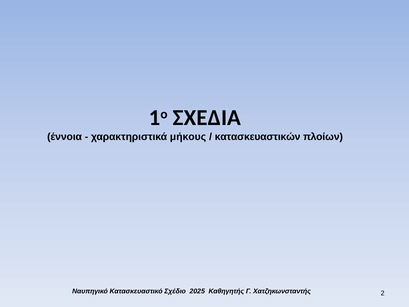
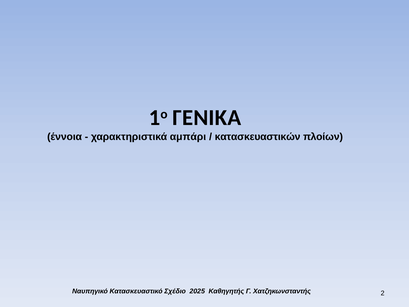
ΣΧΕΔΙΑ: ΣΧΕΔΙΑ -> ΓΕΝΙΚΑ
μήκους: μήκους -> αμπάρι
